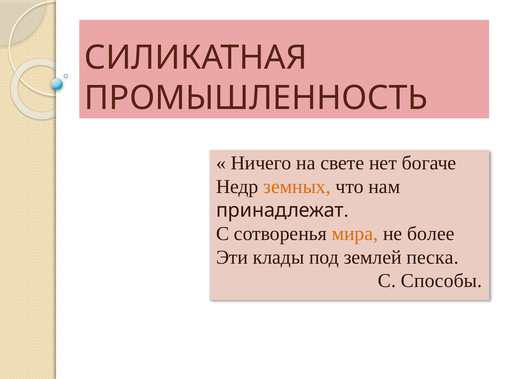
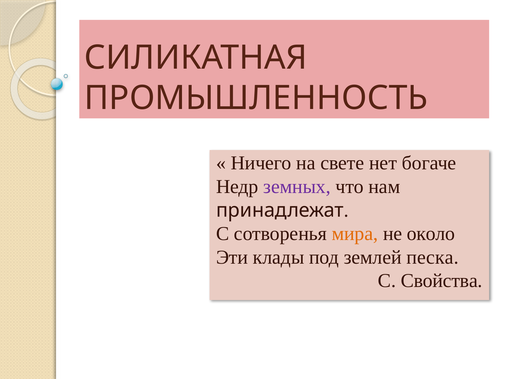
земных colour: orange -> purple
более: более -> около
Способы: Способы -> Свойства
